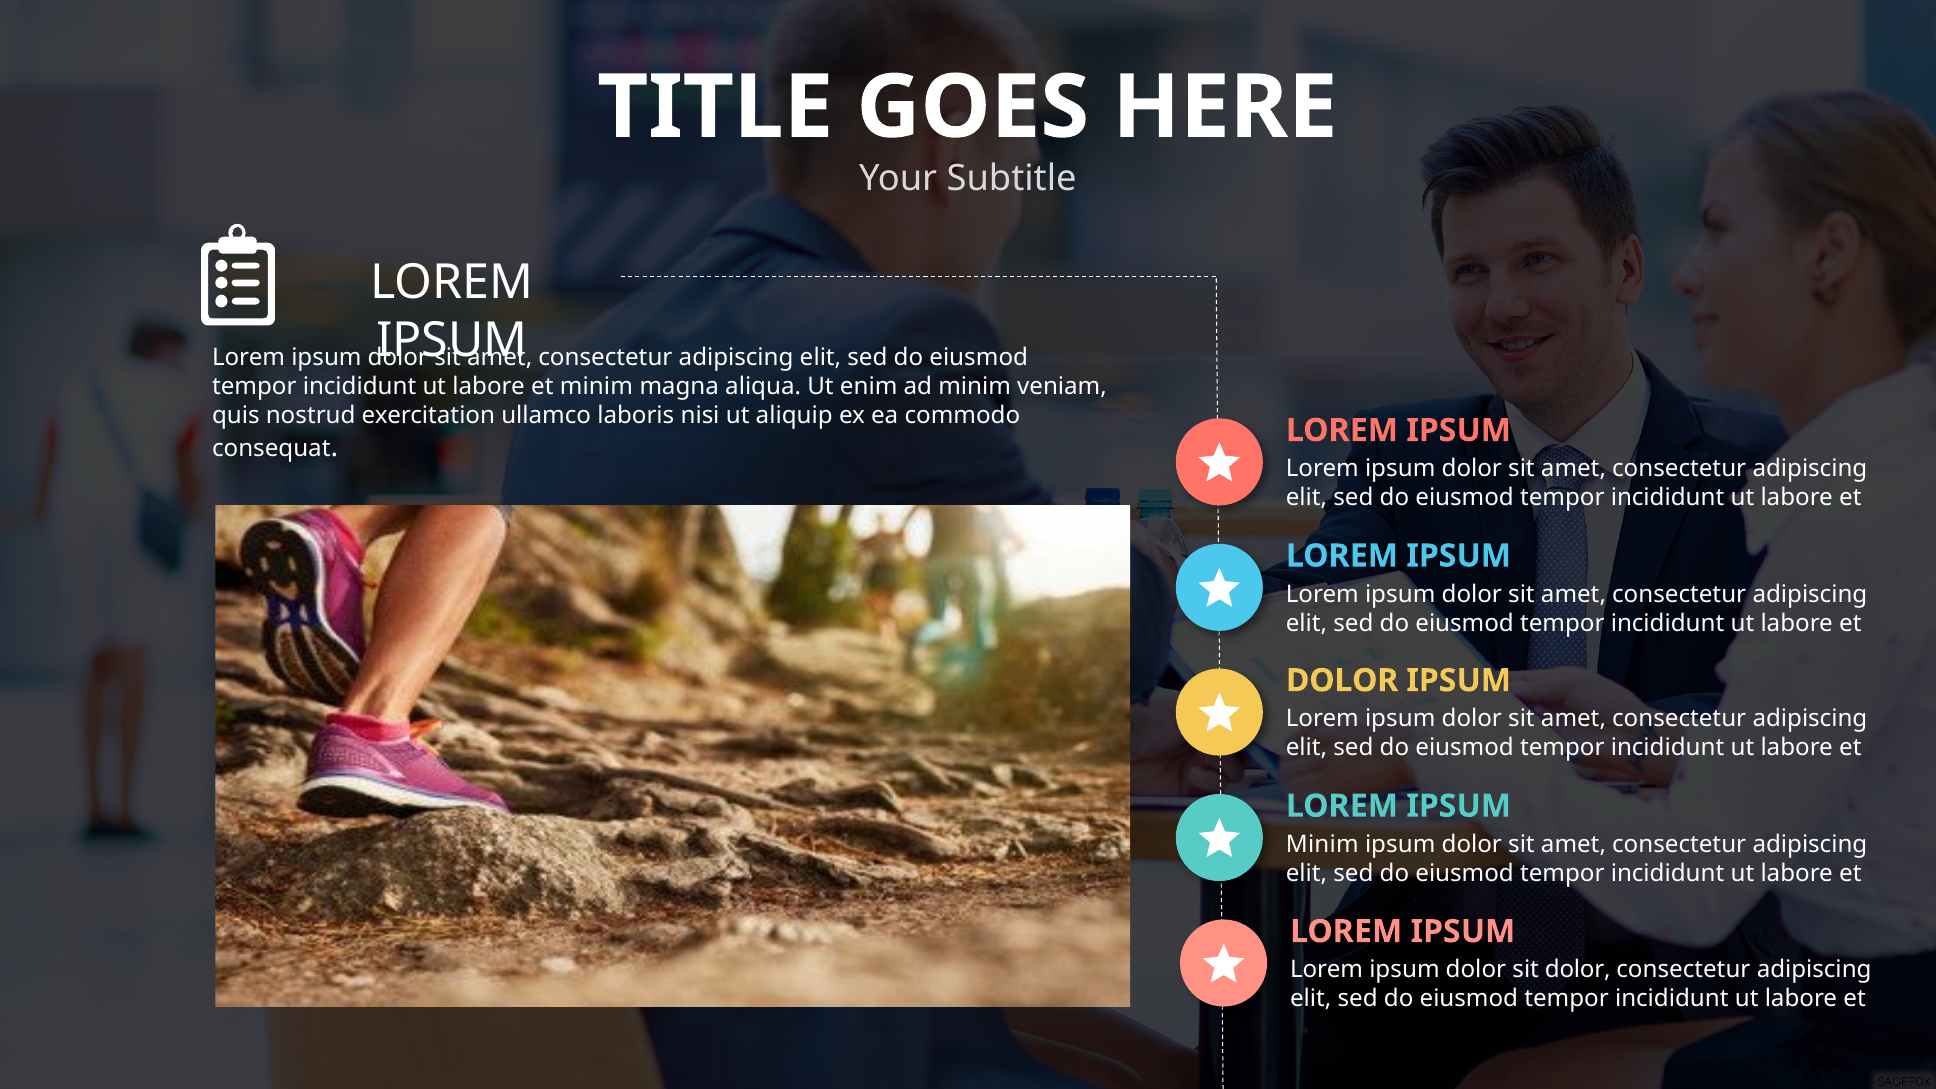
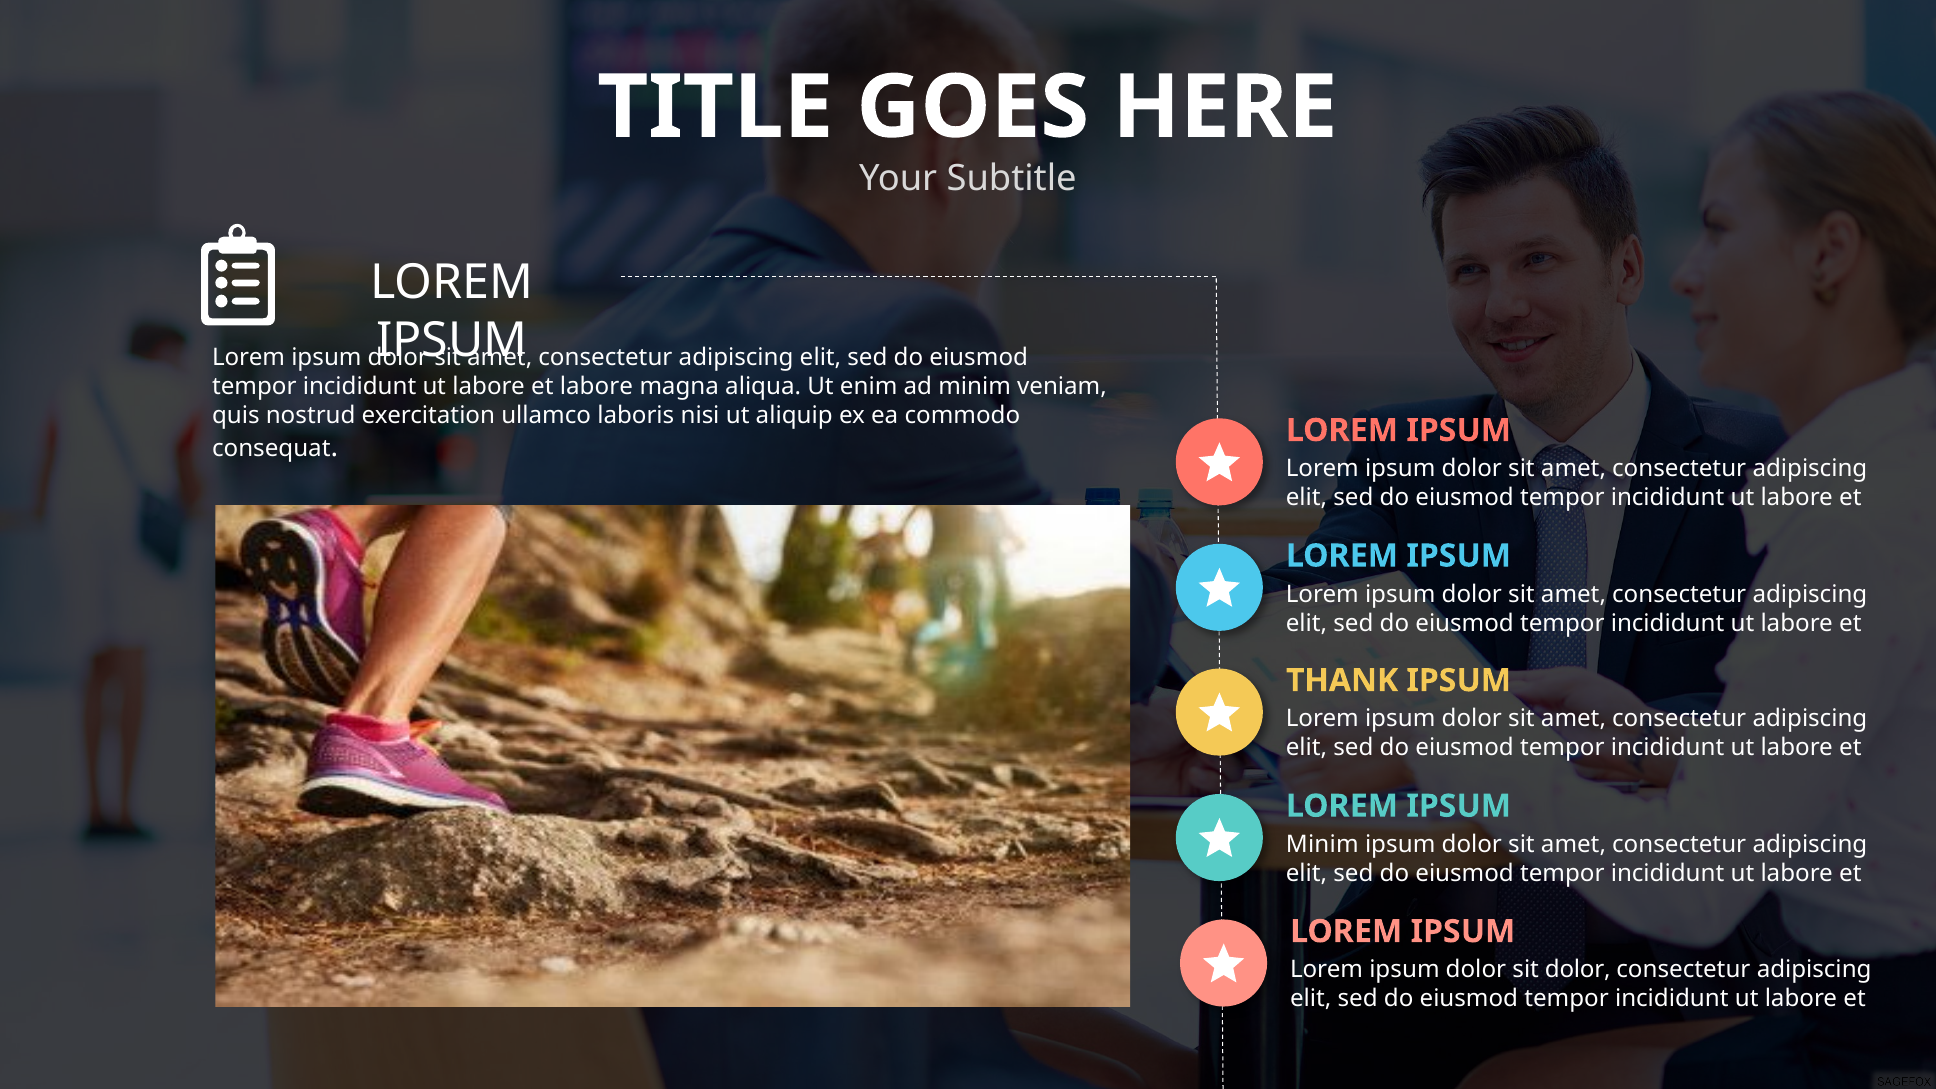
et minim: minim -> labore
DOLOR at (1342, 681): DOLOR -> THANK
